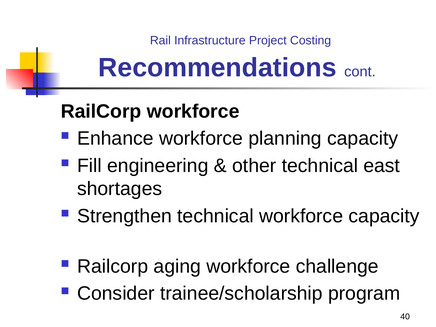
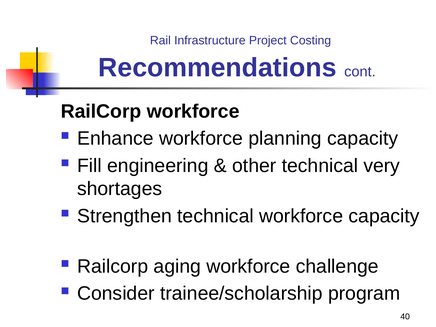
east: east -> very
